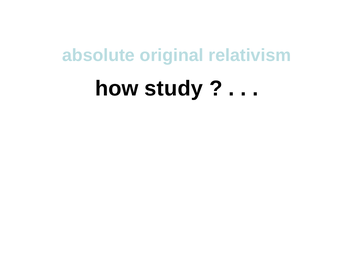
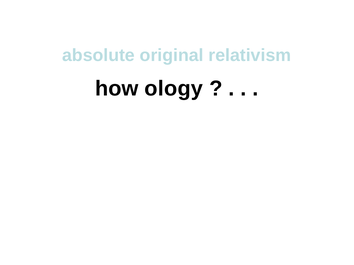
study: study -> ology
